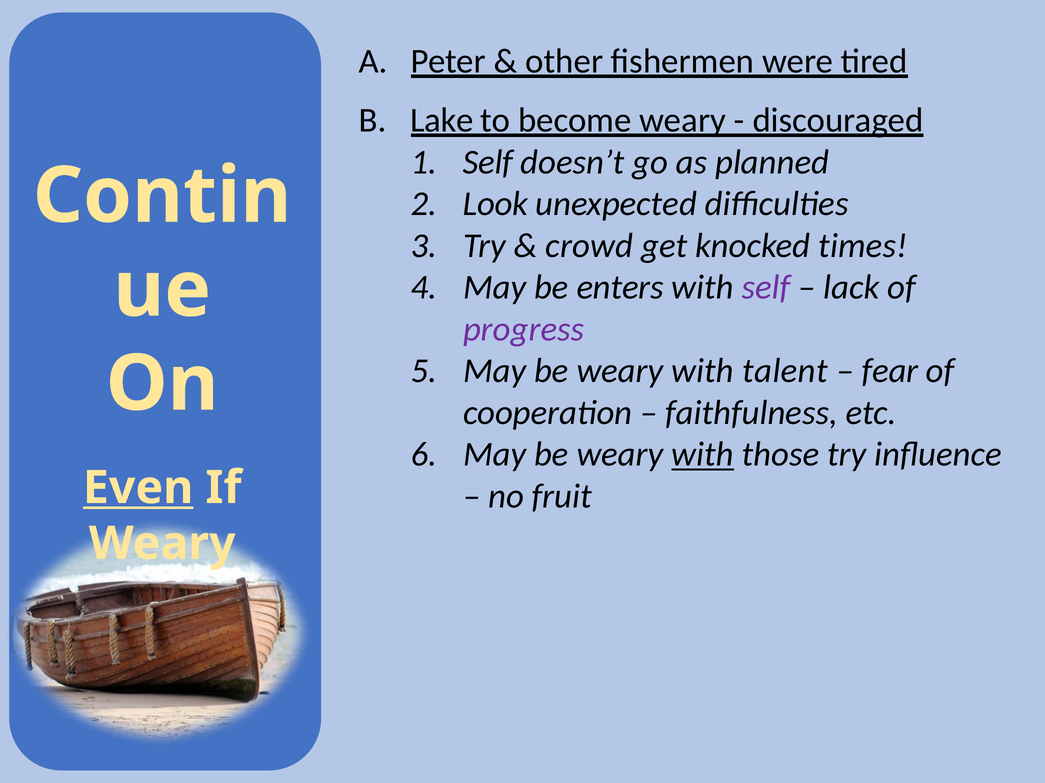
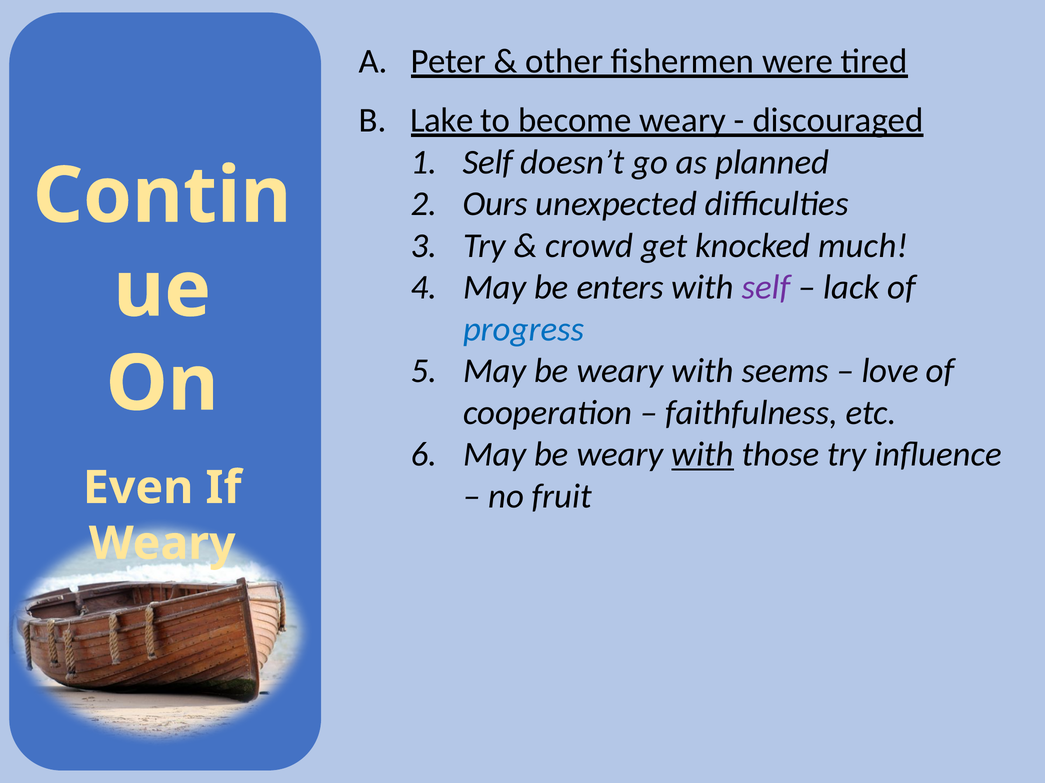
Look: Look -> Ours
times: times -> much
progress colour: purple -> blue
talent: talent -> seems
fear: fear -> love
Even underline: present -> none
